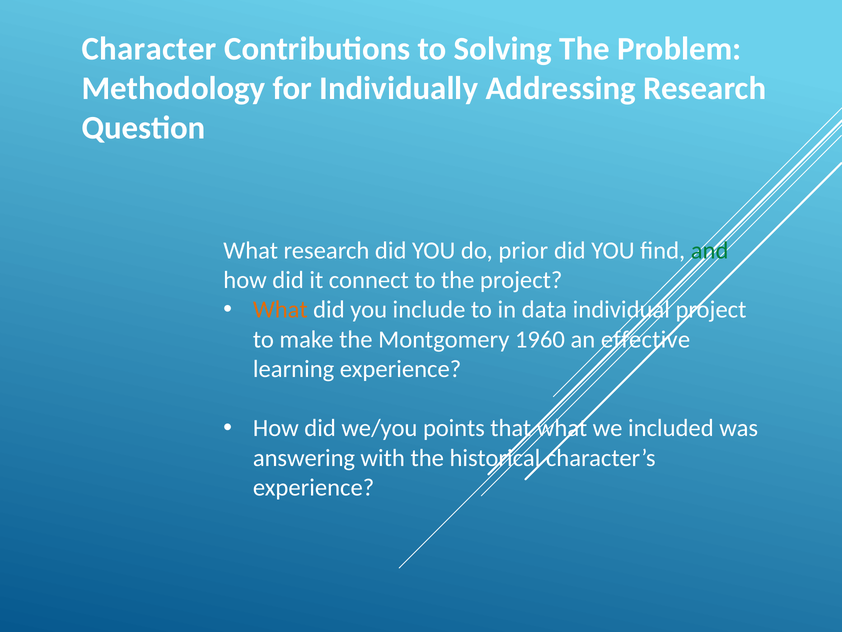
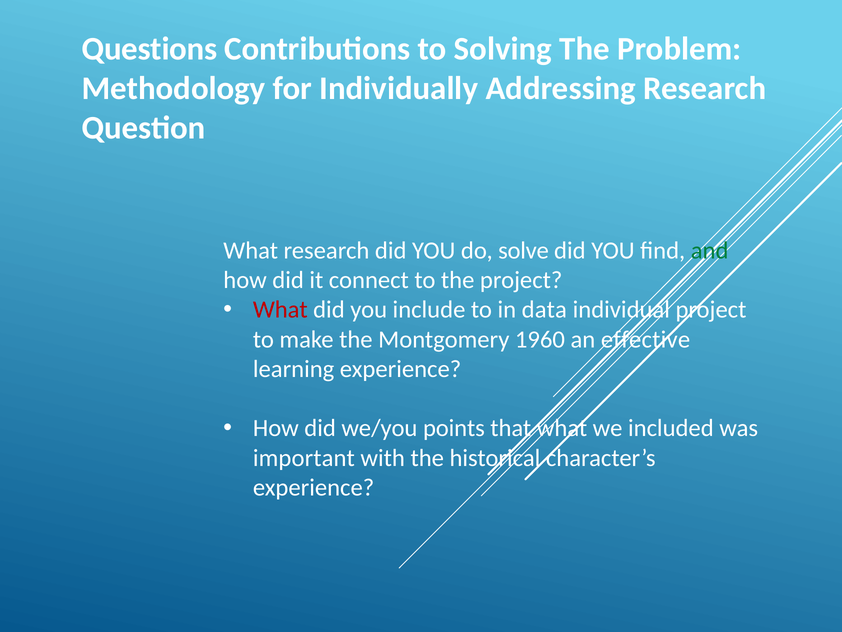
Character: Character -> Questions
prior: prior -> solve
What at (280, 310) colour: orange -> red
answering: answering -> important
